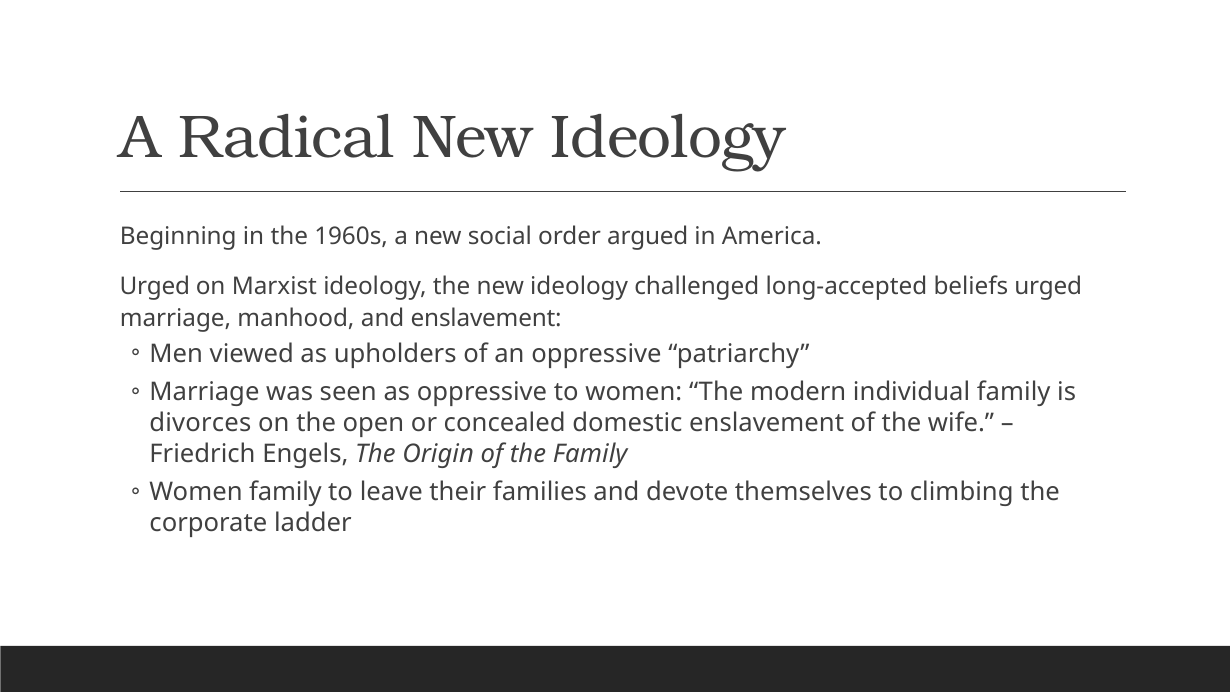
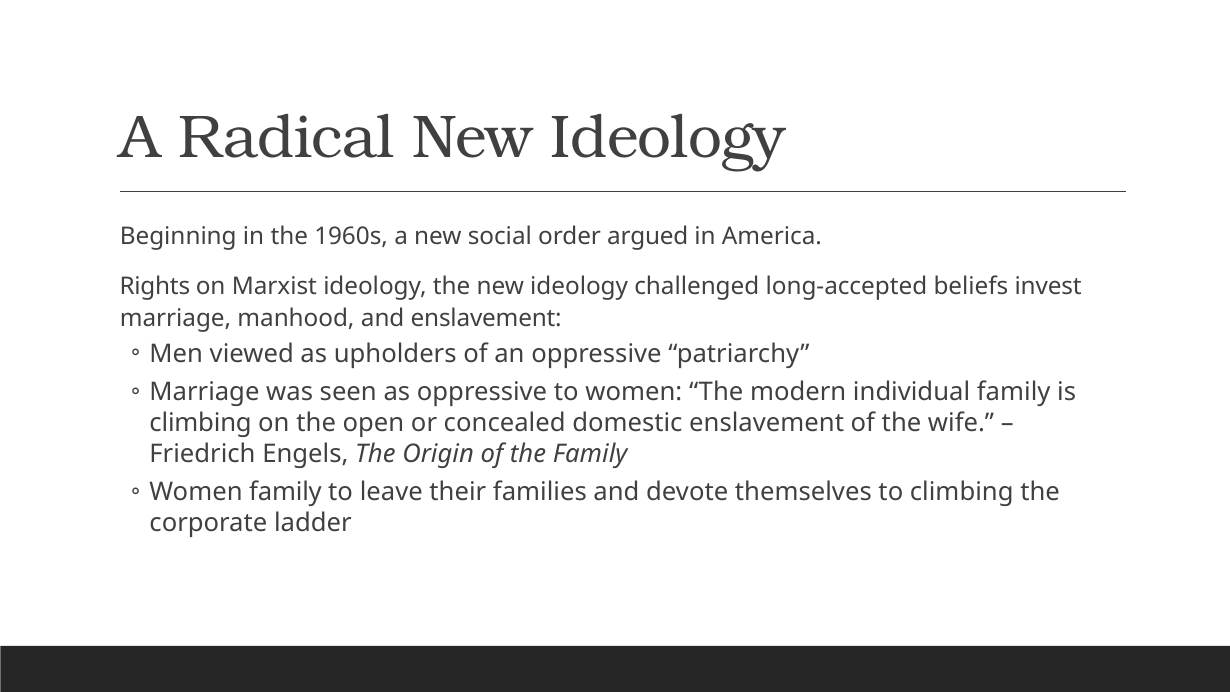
Urged at (155, 287): Urged -> Rights
beliefs urged: urged -> invest
divorces at (200, 423): divorces -> climbing
